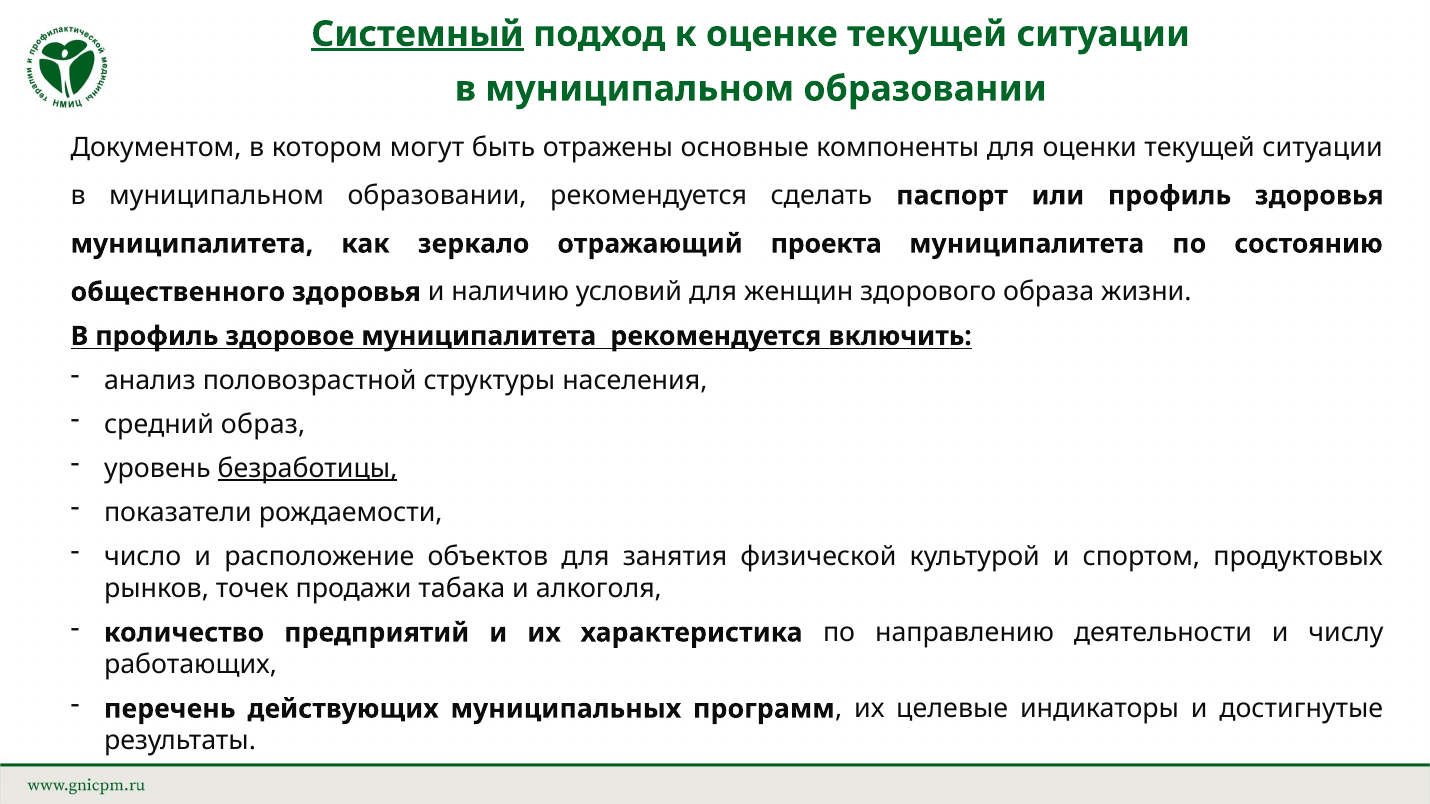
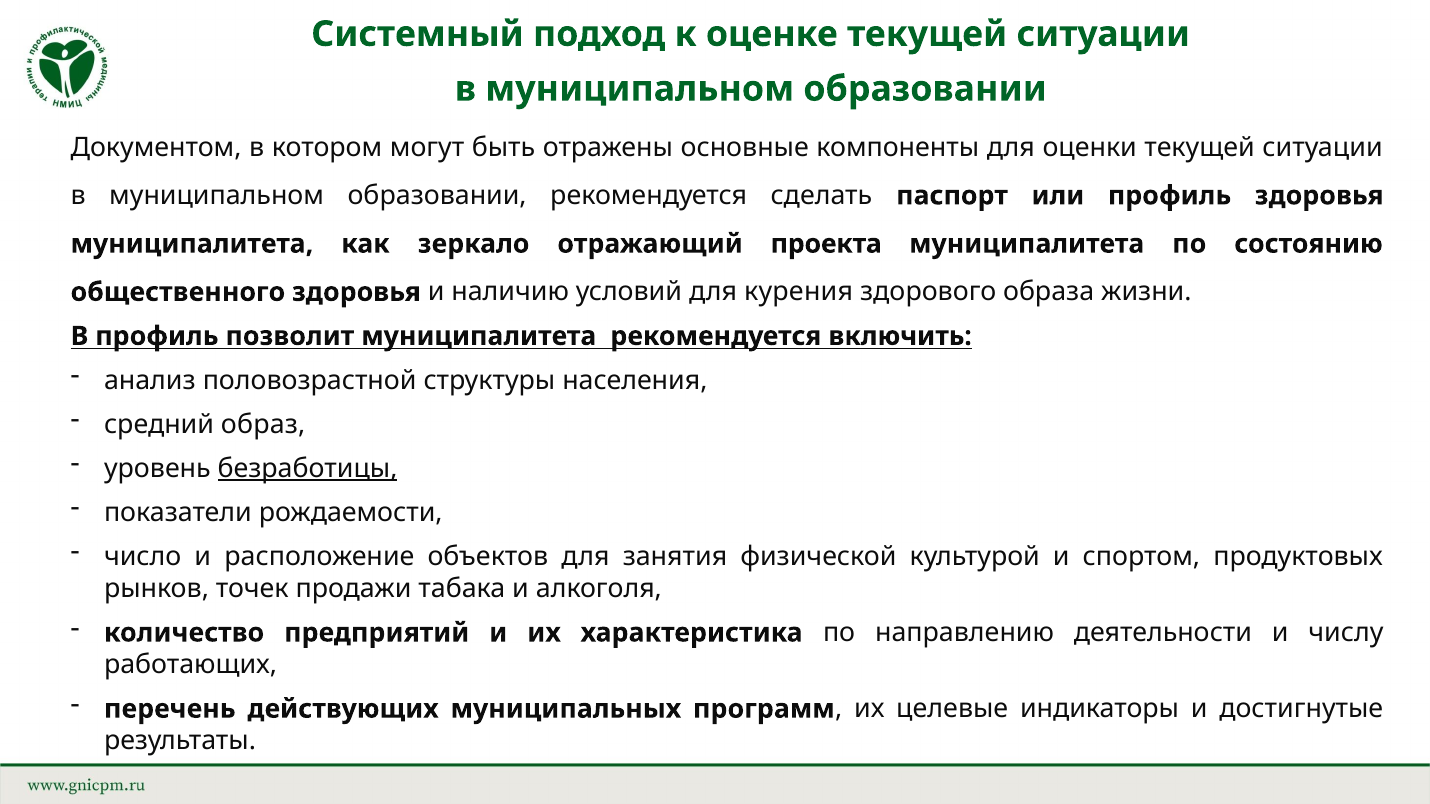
Системный underline: present -> none
женщин: женщин -> курения
здоровое: здоровое -> позволит
